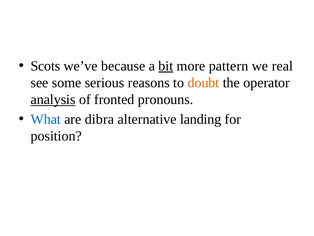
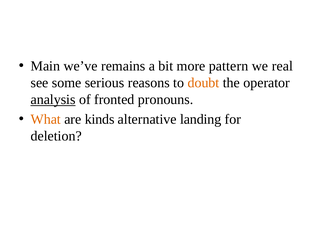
Scots: Scots -> Main
because: because -> remains
bit underline: present -> none
What colour: blue -> orange
dibra: dibra -> kinds
position: position -> deletion
